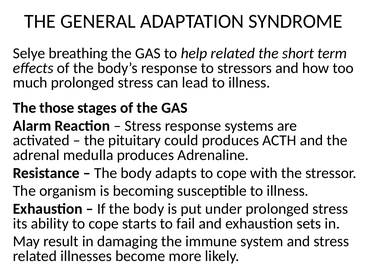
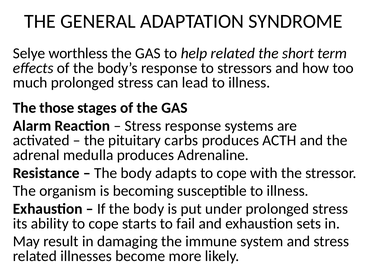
breathing: breathing -> worthless
could: could -> carbs
